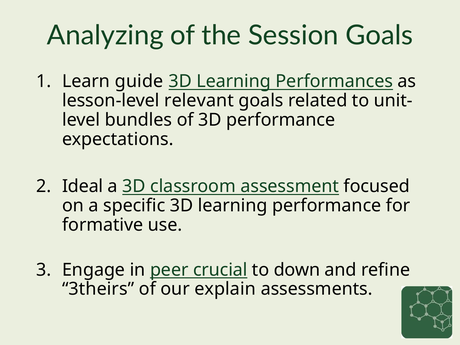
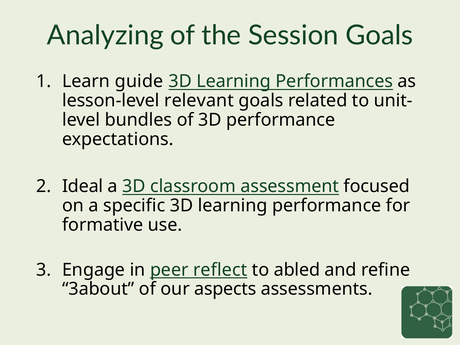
crucial: crucial -> reflect
down: down -> abled
3theirs: 3theirs -> 3about
explain: explain -> aspects
